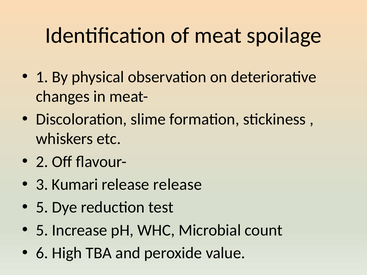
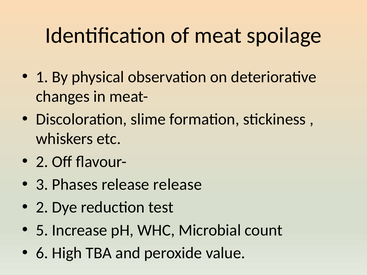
Kumari: Kumari -> Phases
5 at (42, 208): 5 -> 2
